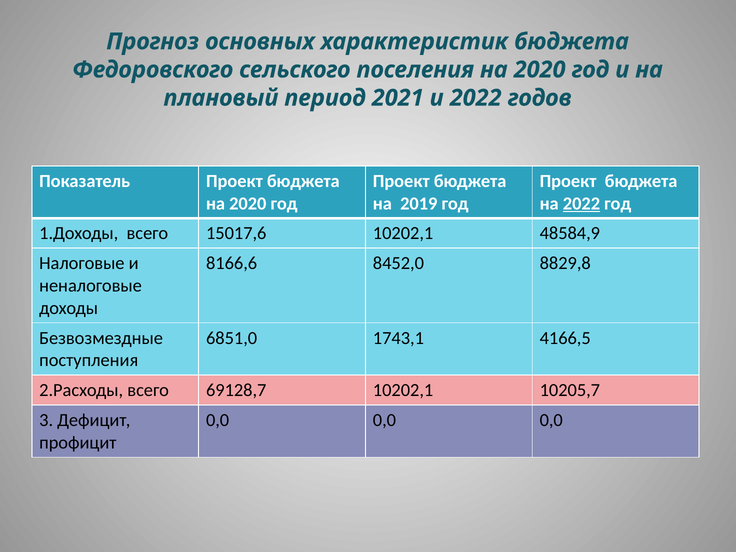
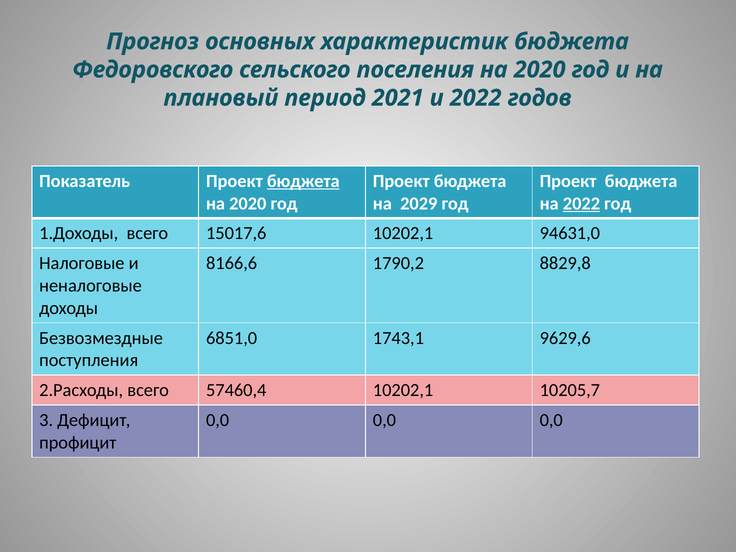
бюджета at (303, 181) underline: none -> present
2019: 2019 -> 2029
48584,9: 48584,9 -> 94631,0
8452,0: 8452,0 -> 1790,2
4166,5: 4166,5 -> 9629,6
69128,7: 69128,7 -> 57460,4
